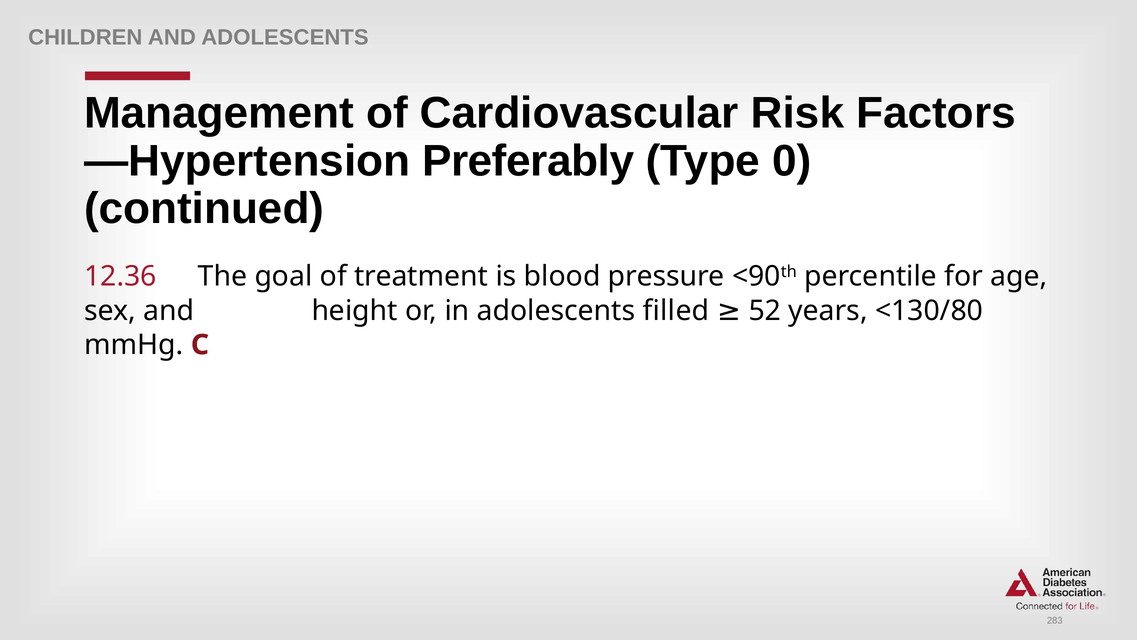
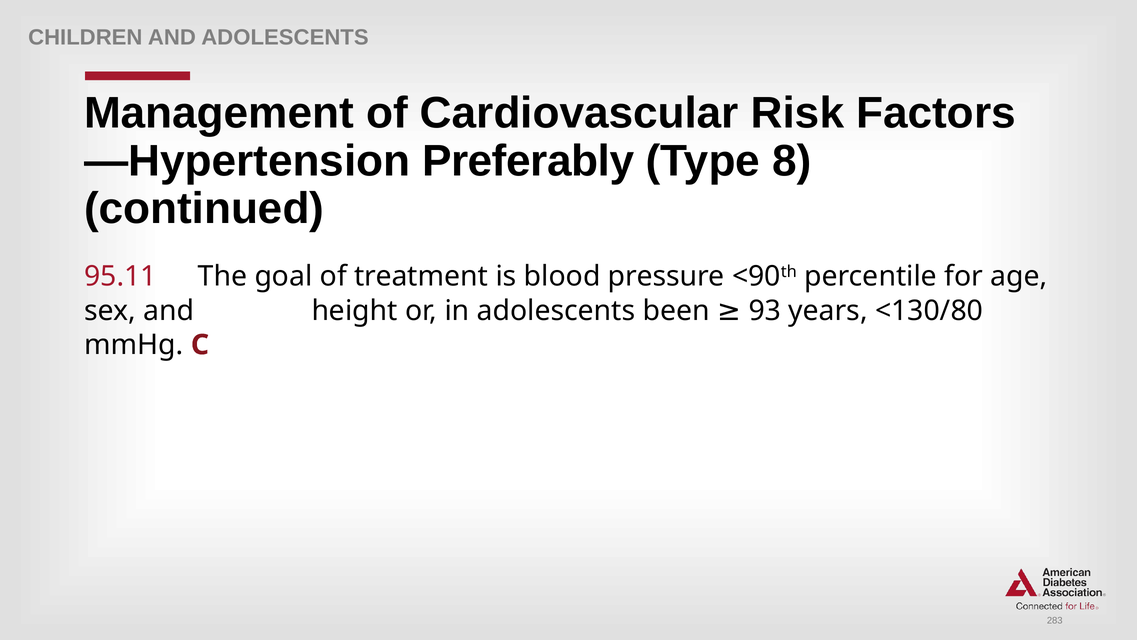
0: 0 -> 8
12.36: 12.36 -> 95.11
filled: filled -> been
52: 52 -> 93
